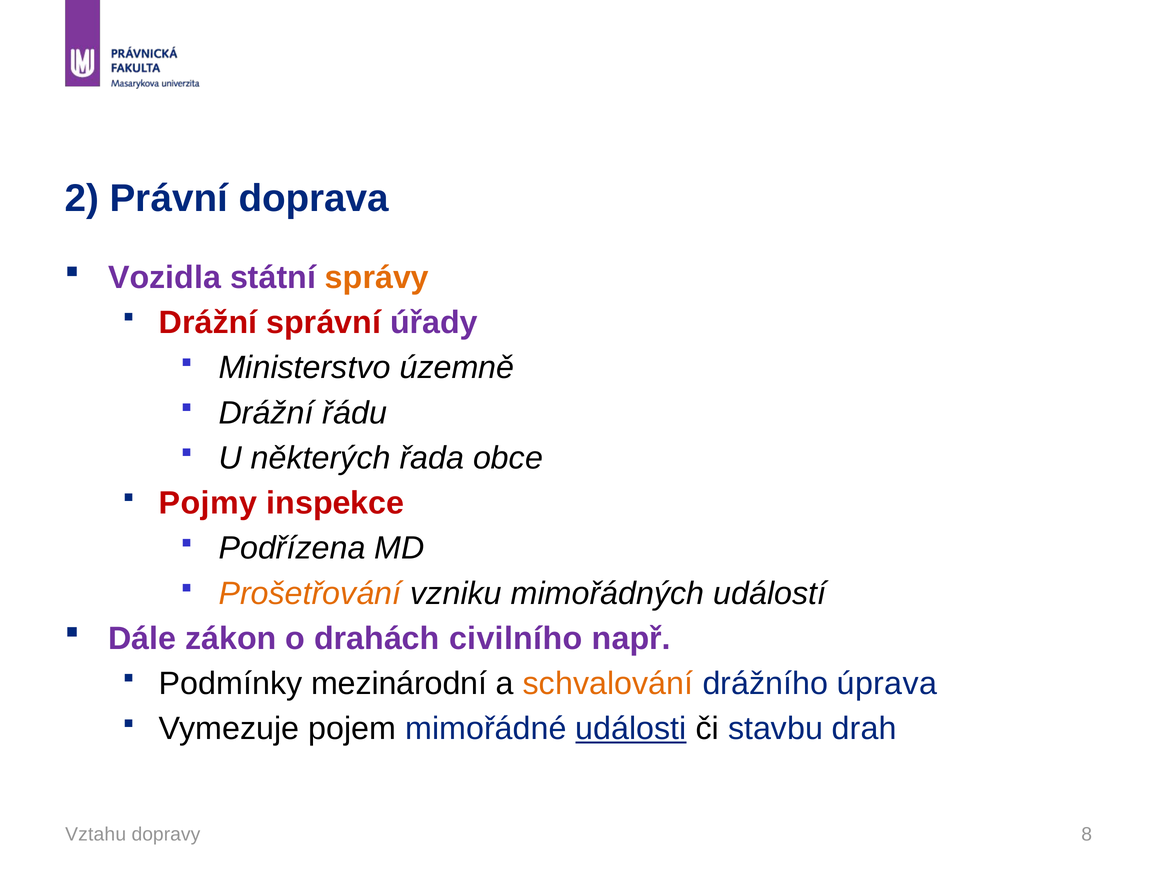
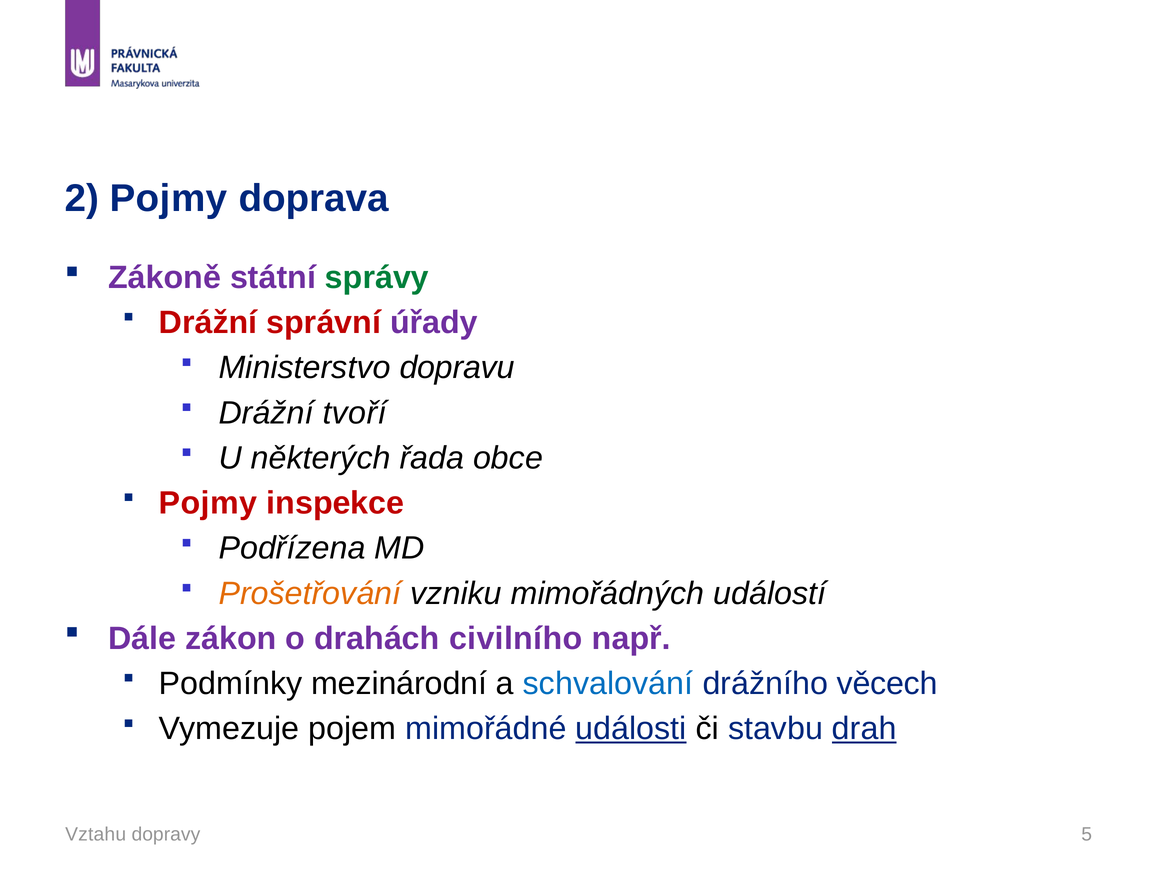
2 Právní: Právní -> Pojmy
Vozidla: Vozidla -> Zákoně
správy colour: orange -> green
územně: územně -> dopravu
řádu: řádu -> tvoří
schvalování colour: orange -> blue
úprava: úprava -> věcech
drah underline: none -> present
8: 8 -> 5
